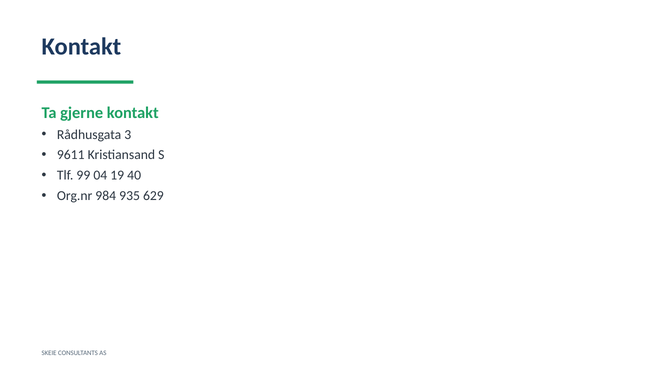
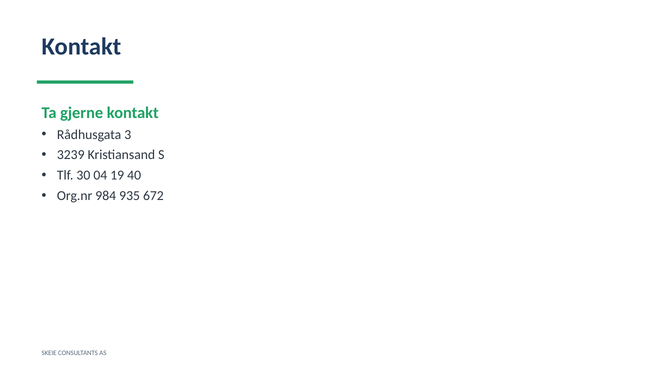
9611: 9611 -> 3239
99: 99 -> 30
629: 629 -> 672
